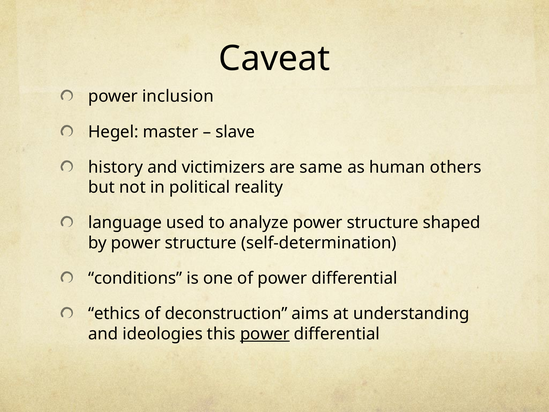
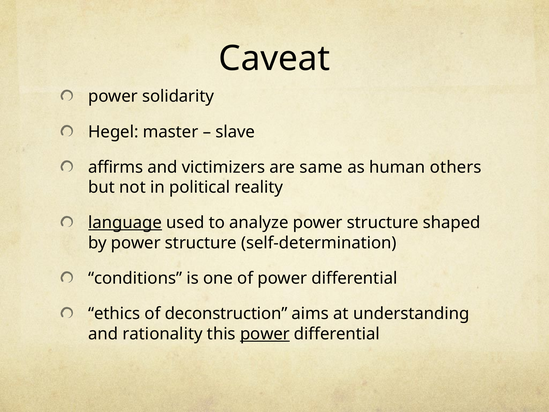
inclusion: inclusion -> solidarity
history: history -> affirms
language underline: none -> present
ideologies: ideologies -> rationality
